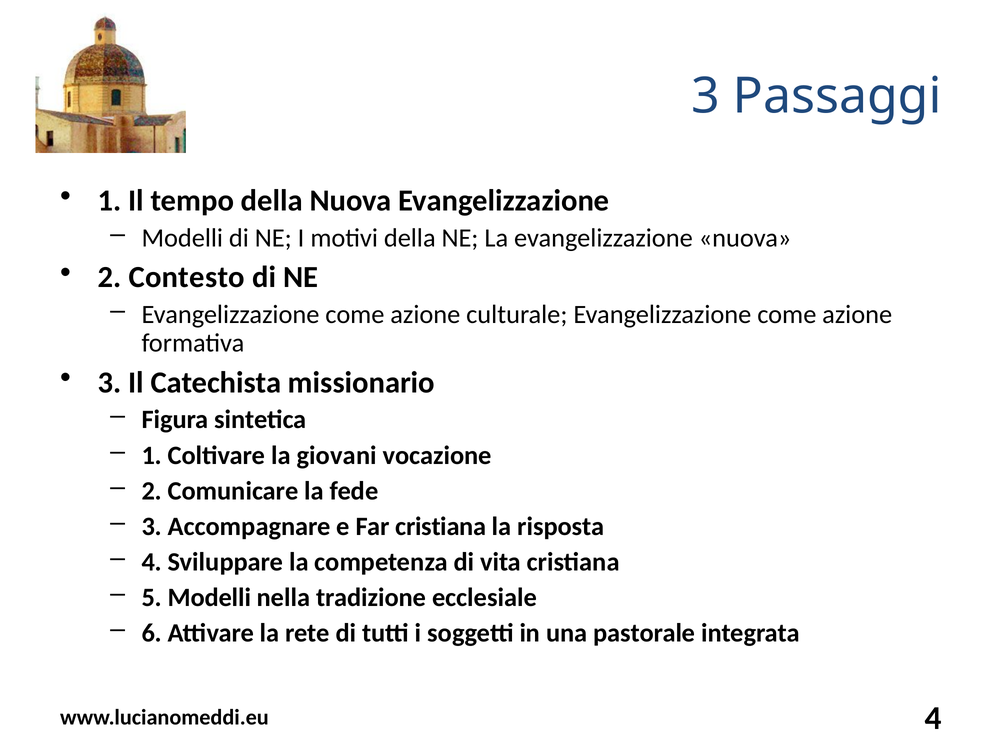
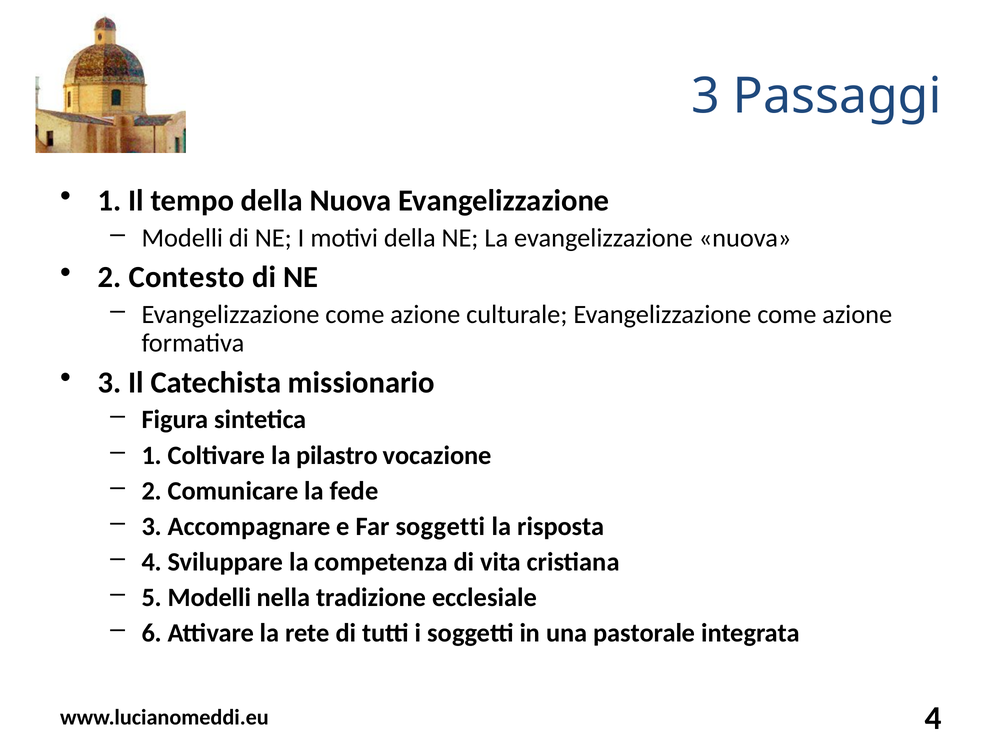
giovani: giovani -> pilastro
Far cristiana: cristiana -> soggetti
